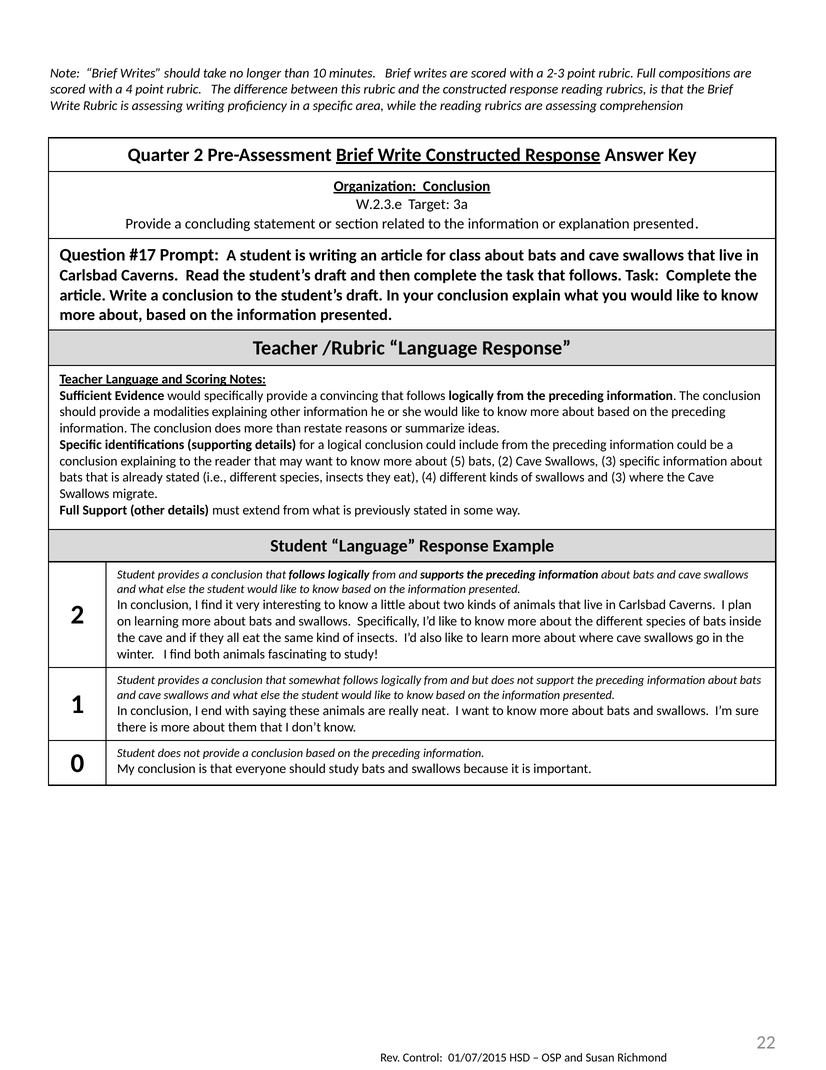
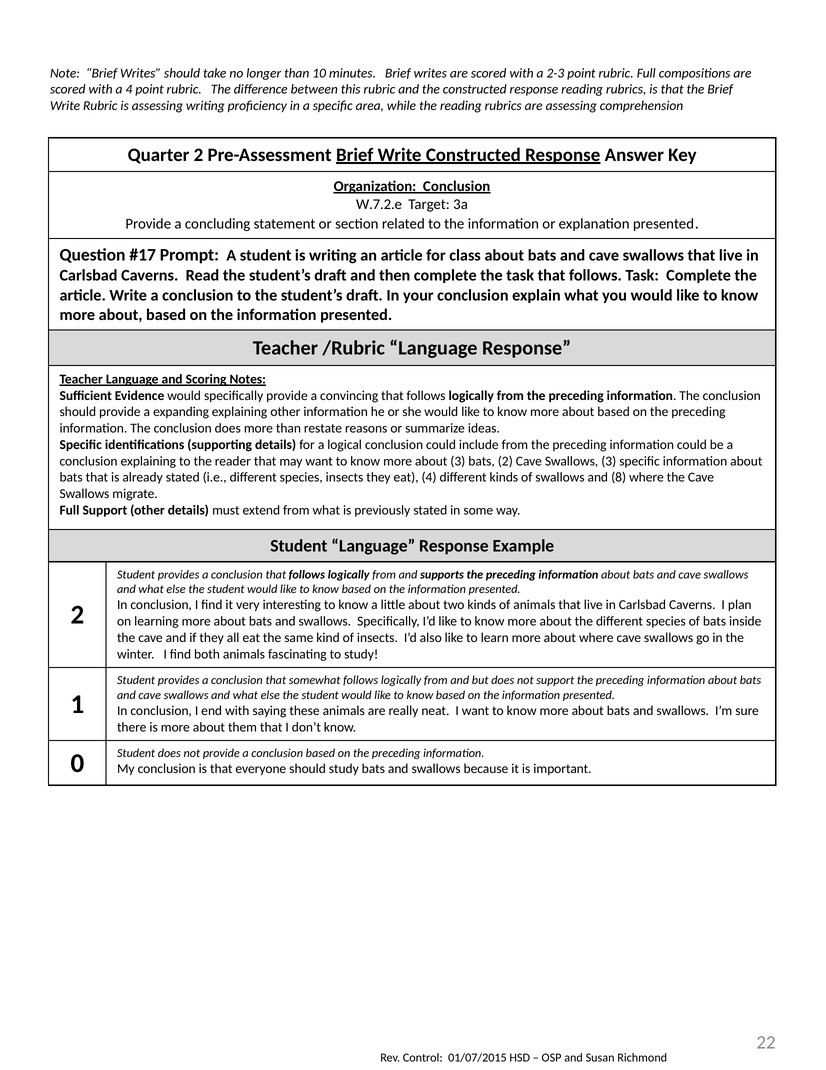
W.2.3.e: W.2.3.e -> W.7.2.e
modalities: modalities -> expanding
about 5: 5 -> 3
and 3: 3 -> 8
